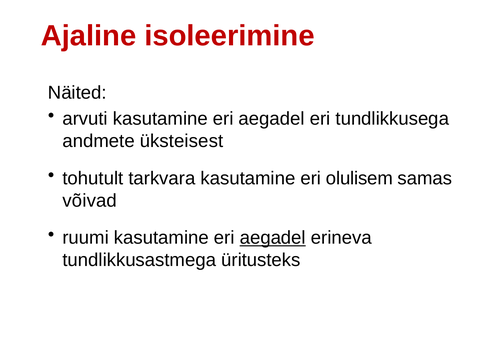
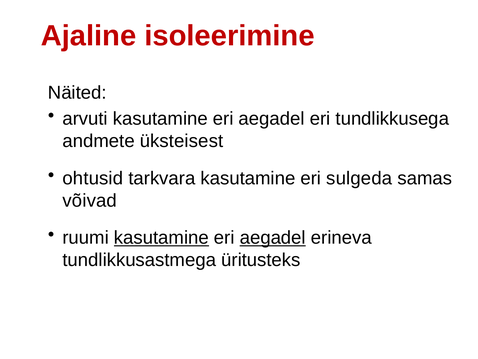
tohutult: tohutult -> ohtusid
olulisem: olulisem -> sulgeda
kasutamine at (161, 237) underline: none -> present
